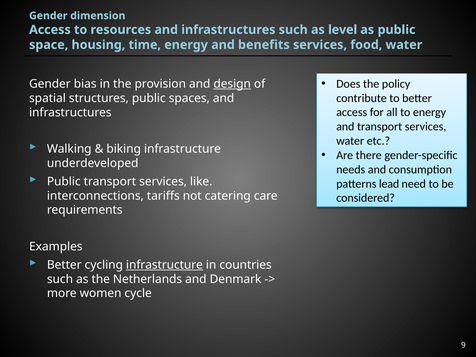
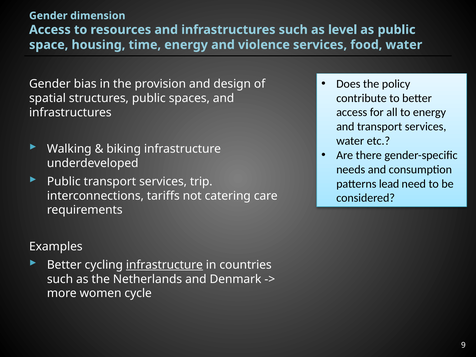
benefits: benefits -> violence
design underline: present -> none
like: like -> trip
